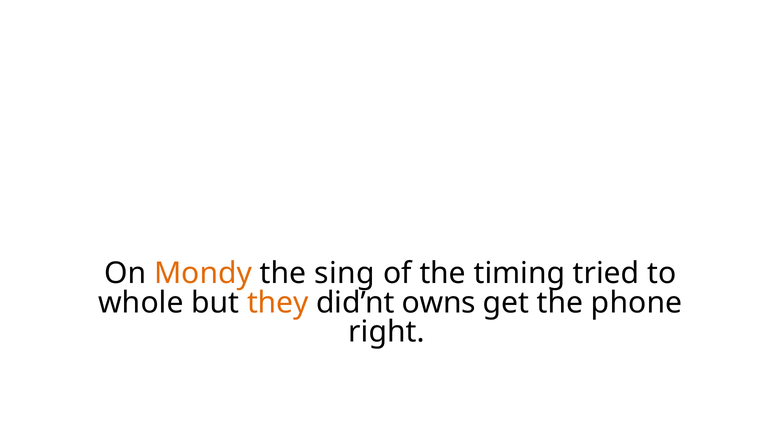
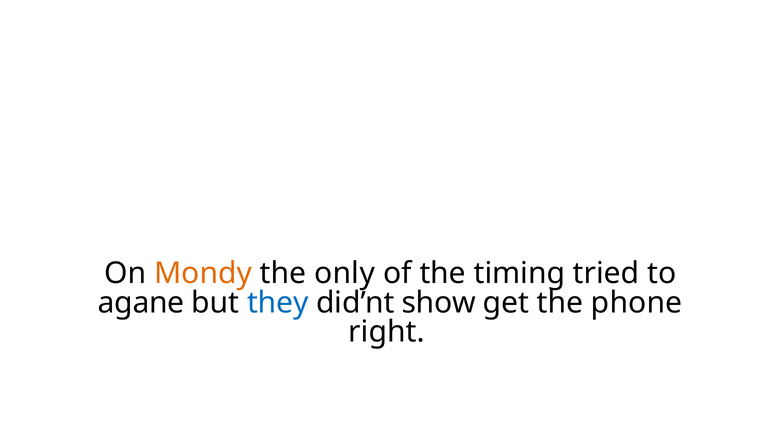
sing: sing -> only
whole: whole -> agane
they colour: orange -> blue
owns: owns -> show
